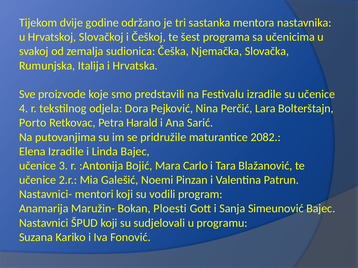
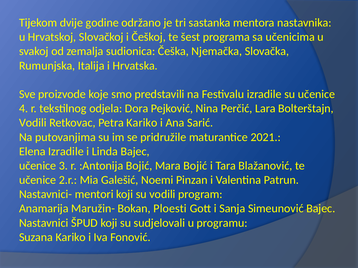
Porto at (33, 123): Porto -> Vodili
Petra Harald: Harald -> Kariko
2082: 2082 -> 2021
Mara Carlo: Carlo -> Bojić
